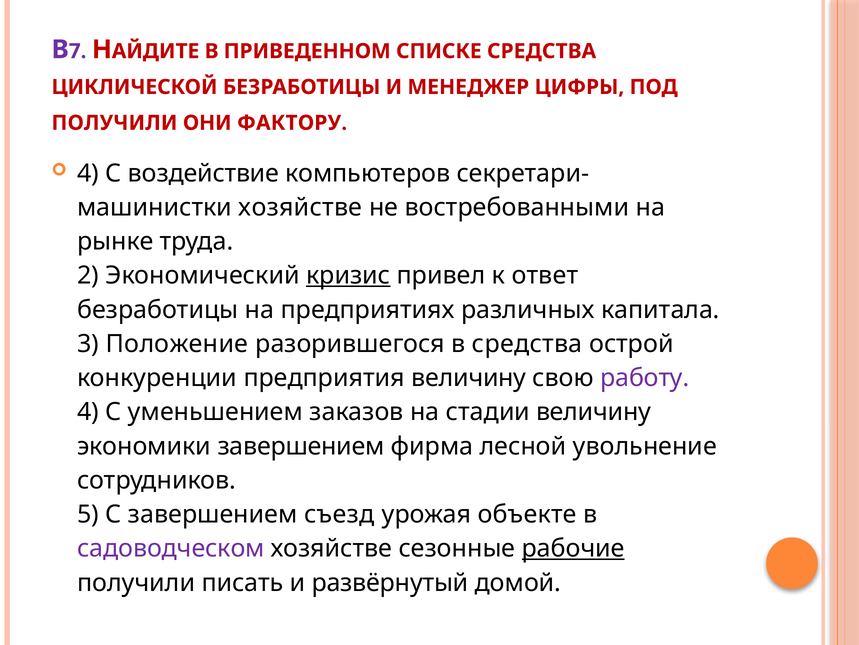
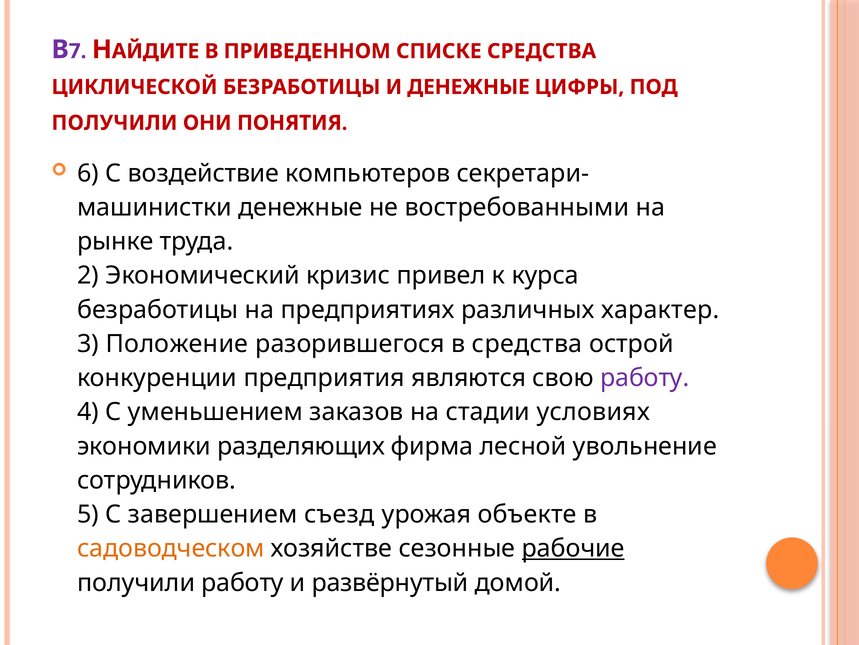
И МЕНЕДЖЕР: МЕНЕДЖЕР -> ДЕНЕЖНЫЕ
ФАКТОРУ: ФАКТОРУ -> ПОНЯТИЯ
4 at (88, 173): 4 -> 6
хозяйстве at (300, 207): хозяйстве -> денежные
кризис underline: present -> none
ответ: ответ -> курса
капитала: капитала -> характер
предприятия величину: величину -> являются
стадии величину: величину -> условиях
экономики завершением: завершением -> разделяющих
садоводческом colour: purple -> orange
получили писать: писать -> работу
